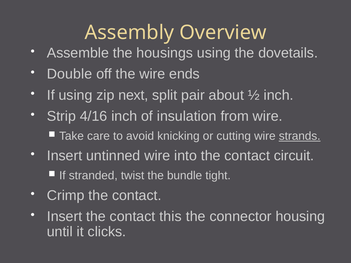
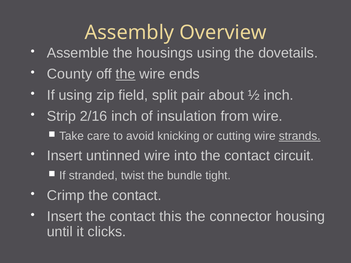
Double: Double -> County
the at (126, 74) underline: none -> present
next: next -> field
4/16: 4/16 -> 2/16
